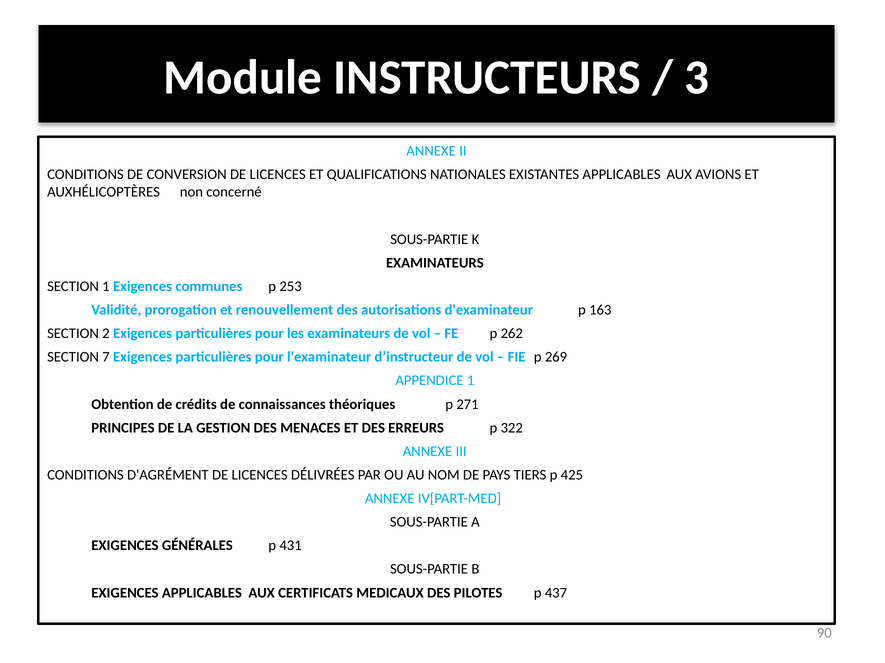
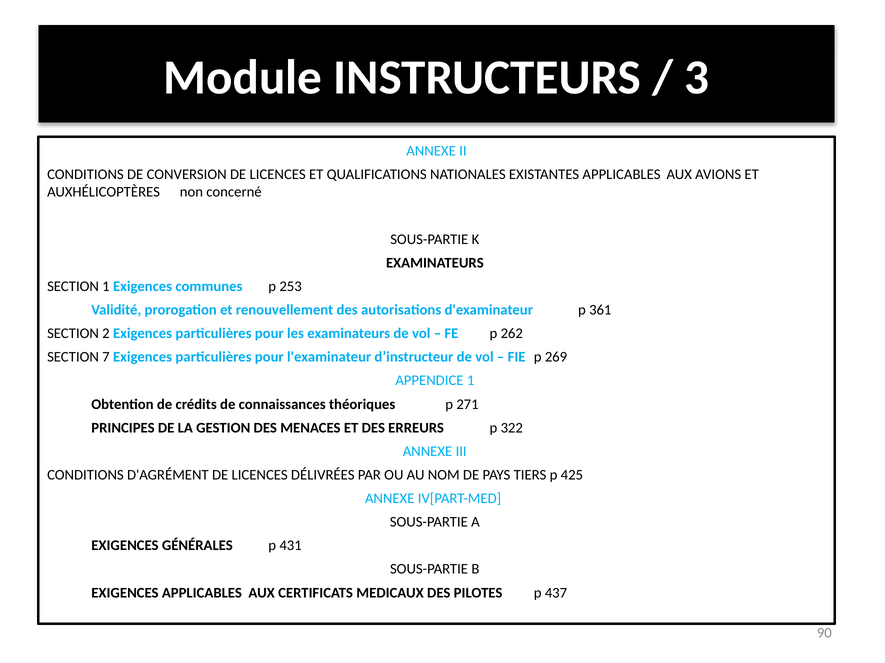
163: 163 -> 361
